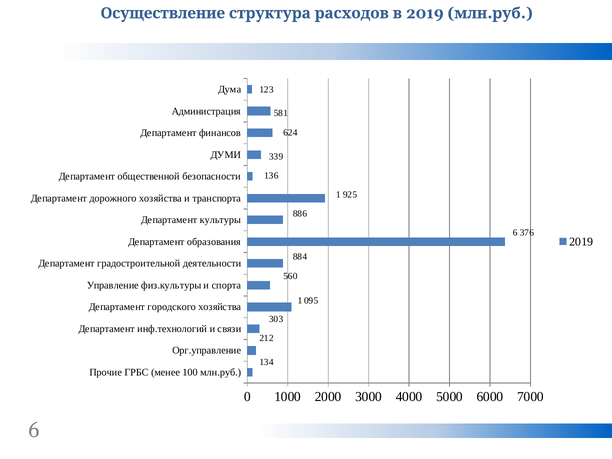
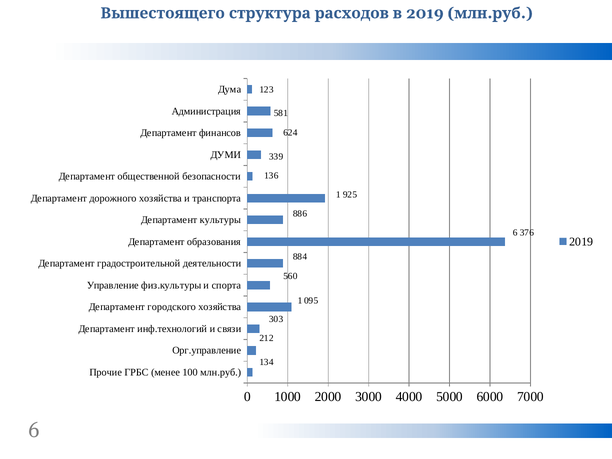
Осуществление: Осуществление -> Вышестоящего
